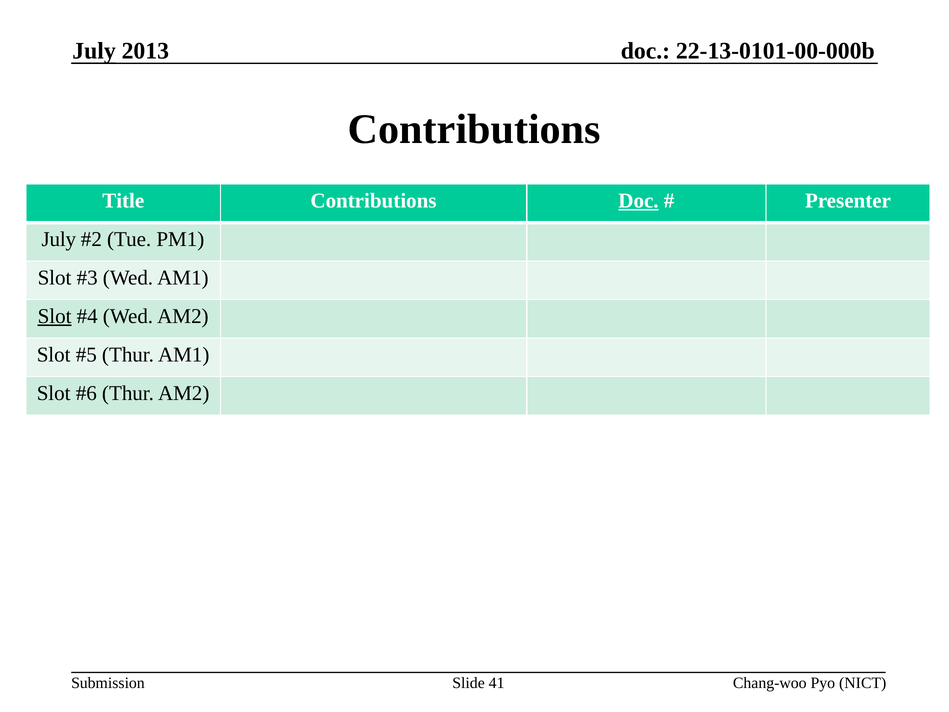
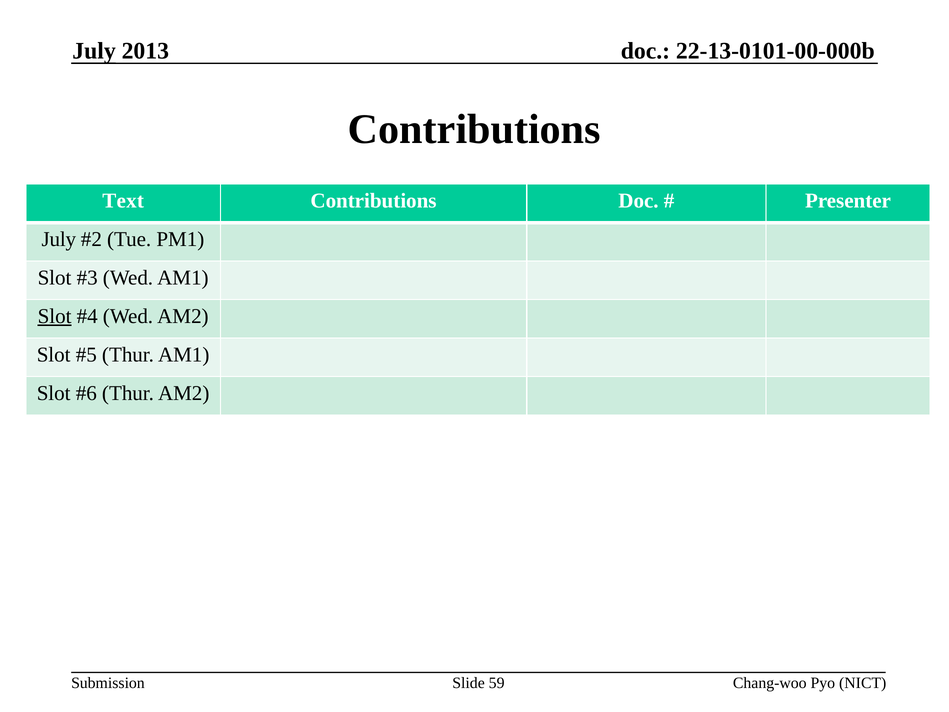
Title: Title -> Text
Doc at (638, 201) underline: present -> none
41: 41 -> 59
